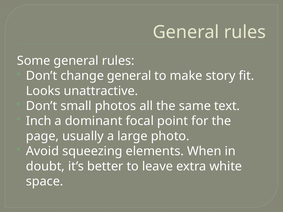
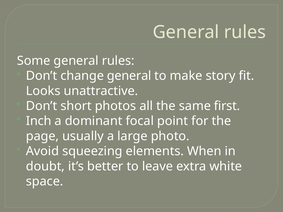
small: small -> short
text: text -> first
